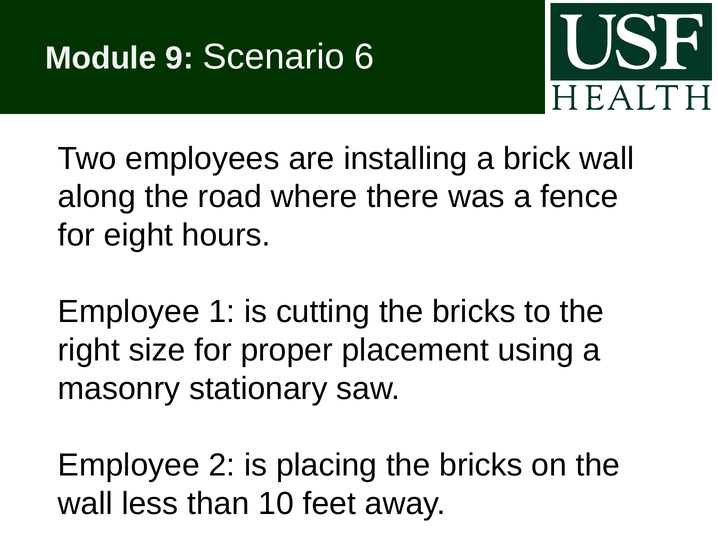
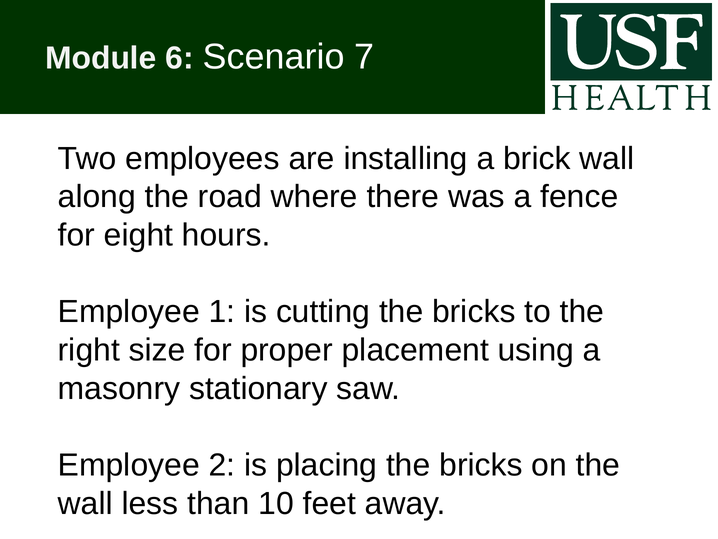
9: 9 -> 6
6: 6 -> 7
